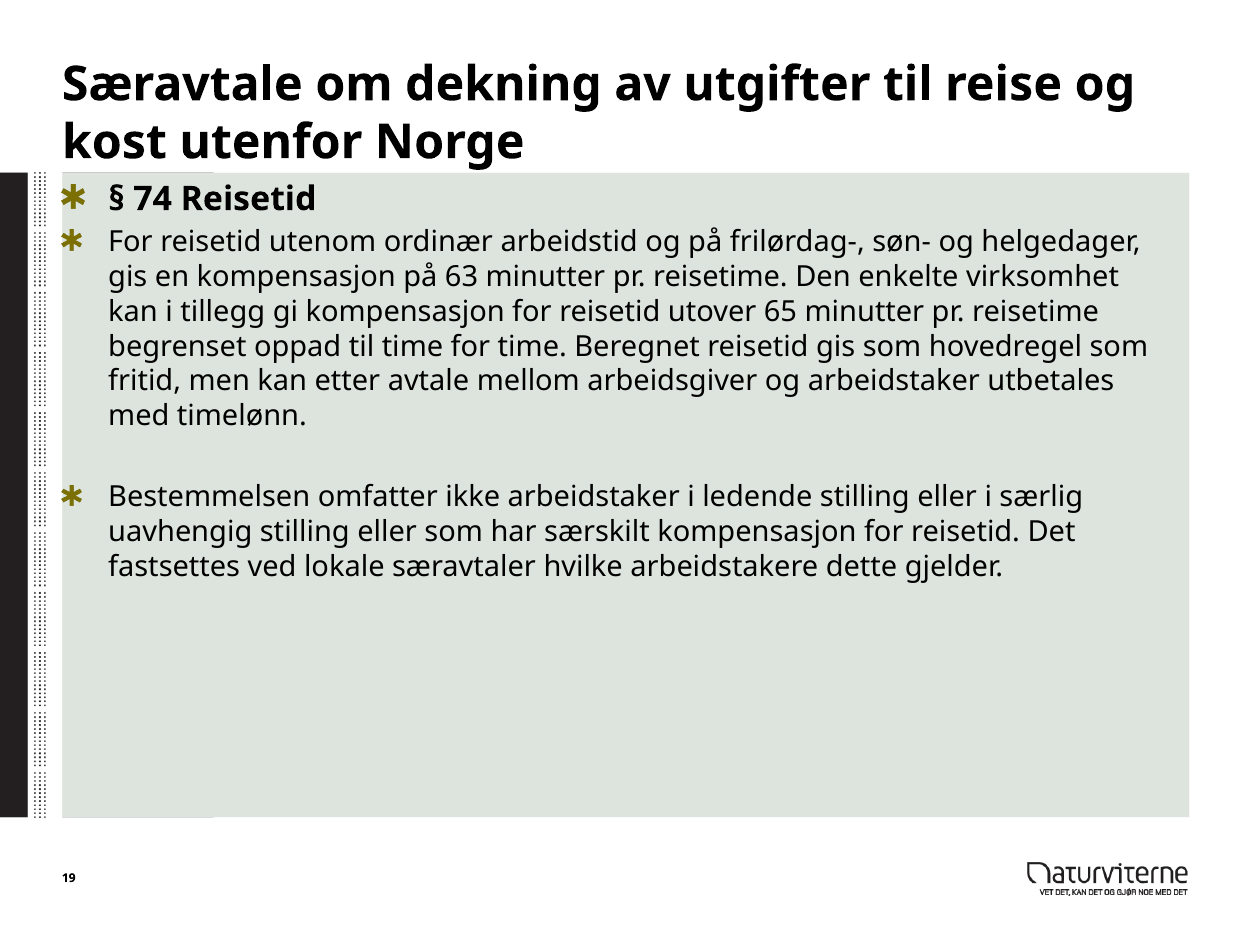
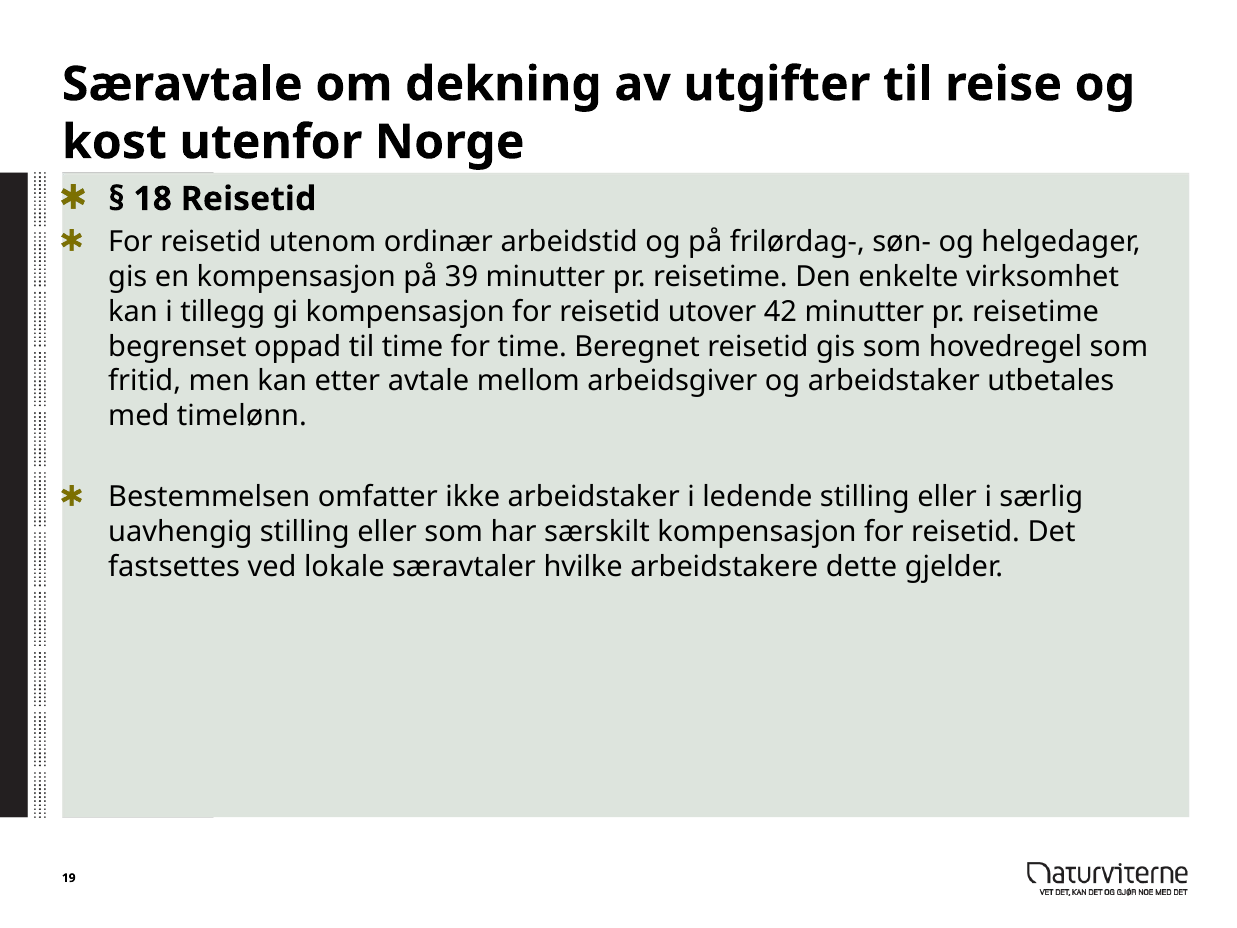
74: 74 -> 18
63: 63 -> 39
65: 65 -> 42
